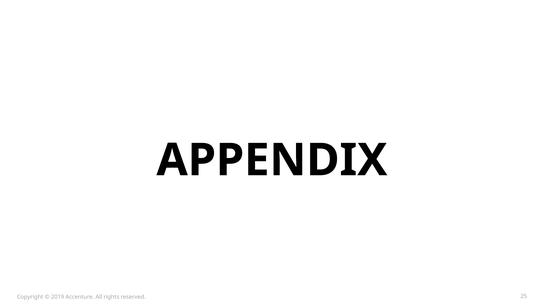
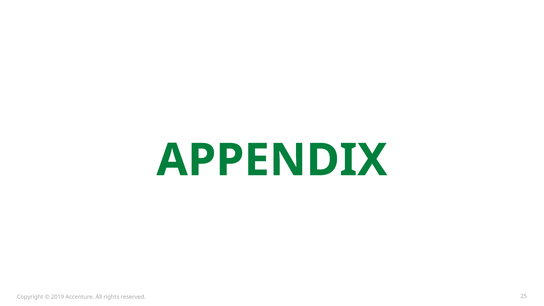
APPENDIX colour: black -> green
